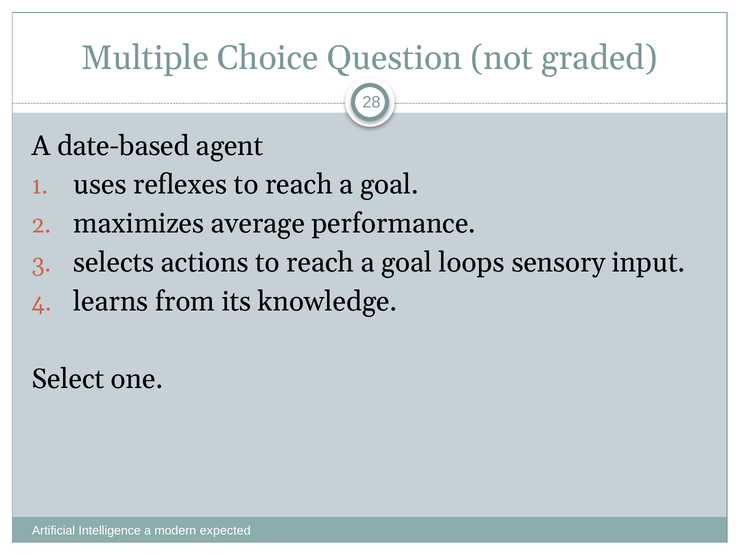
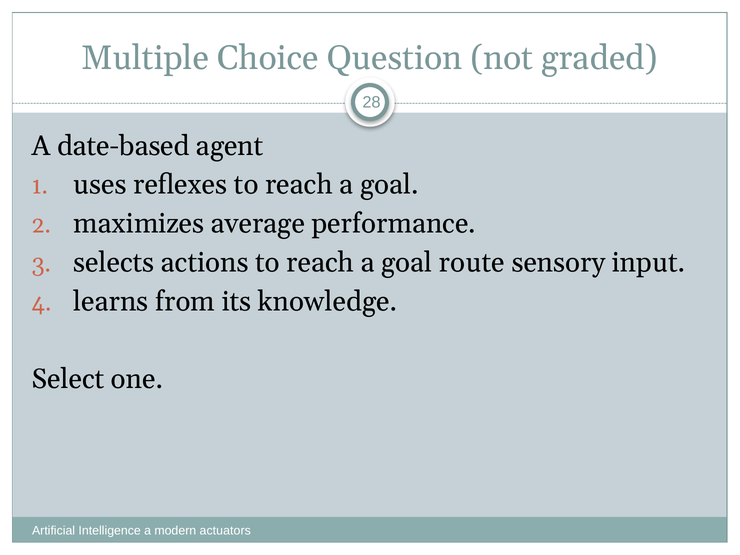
loops: loops -> route
expected: expected -> actuators
